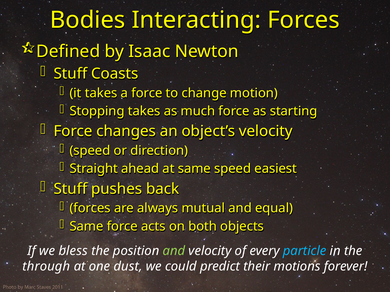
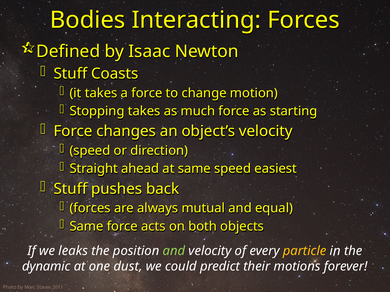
bless: bless -> leaks
particle colour: light blue -> yellow
through: through -> dynamic
